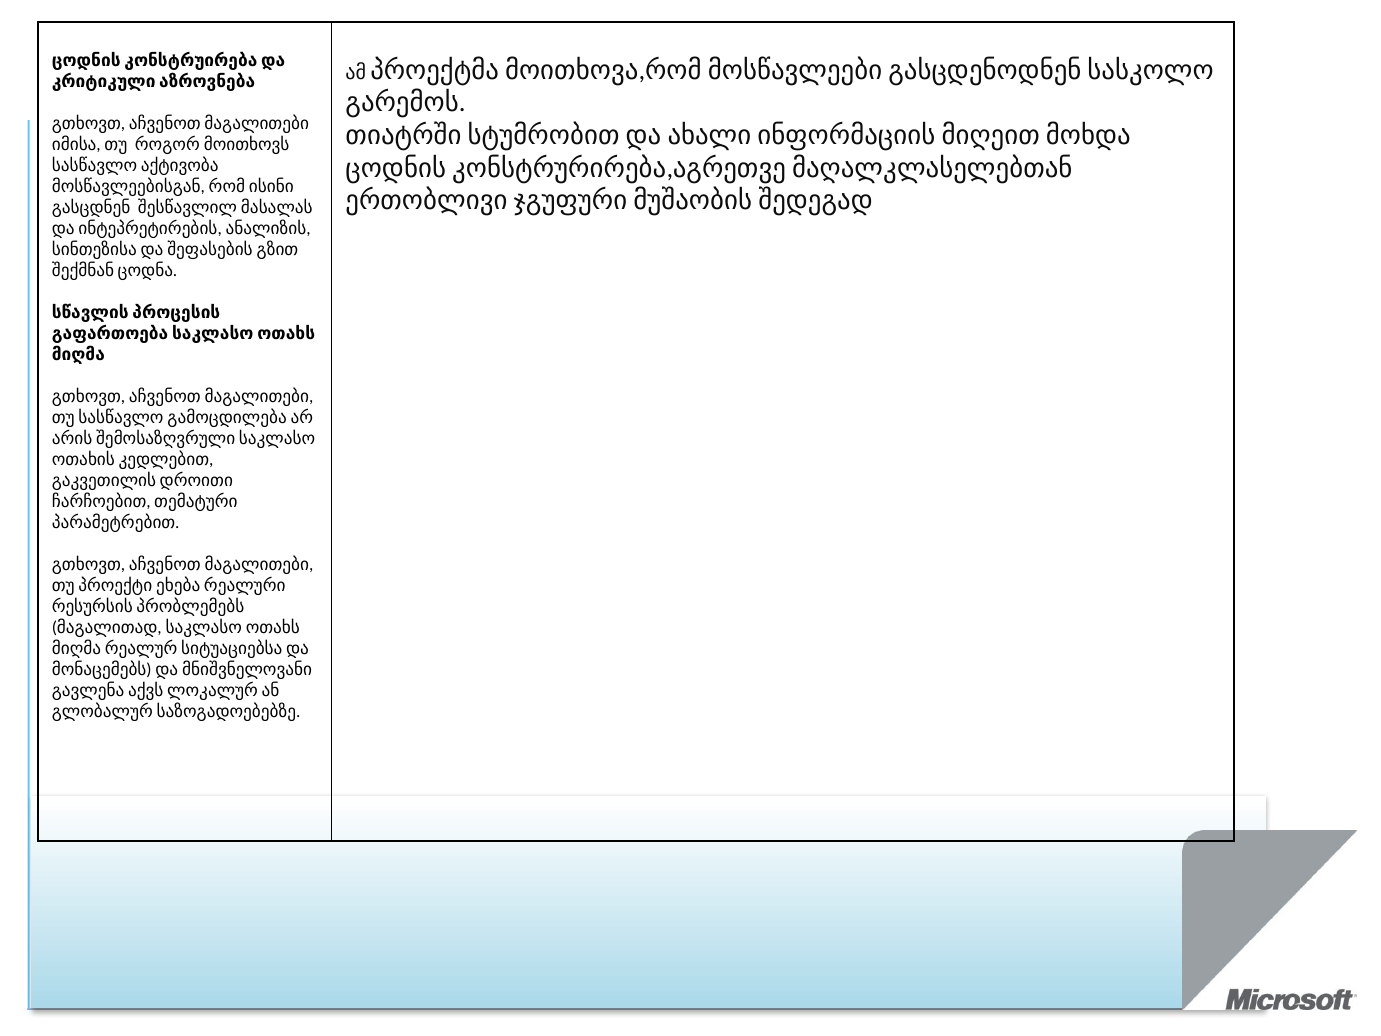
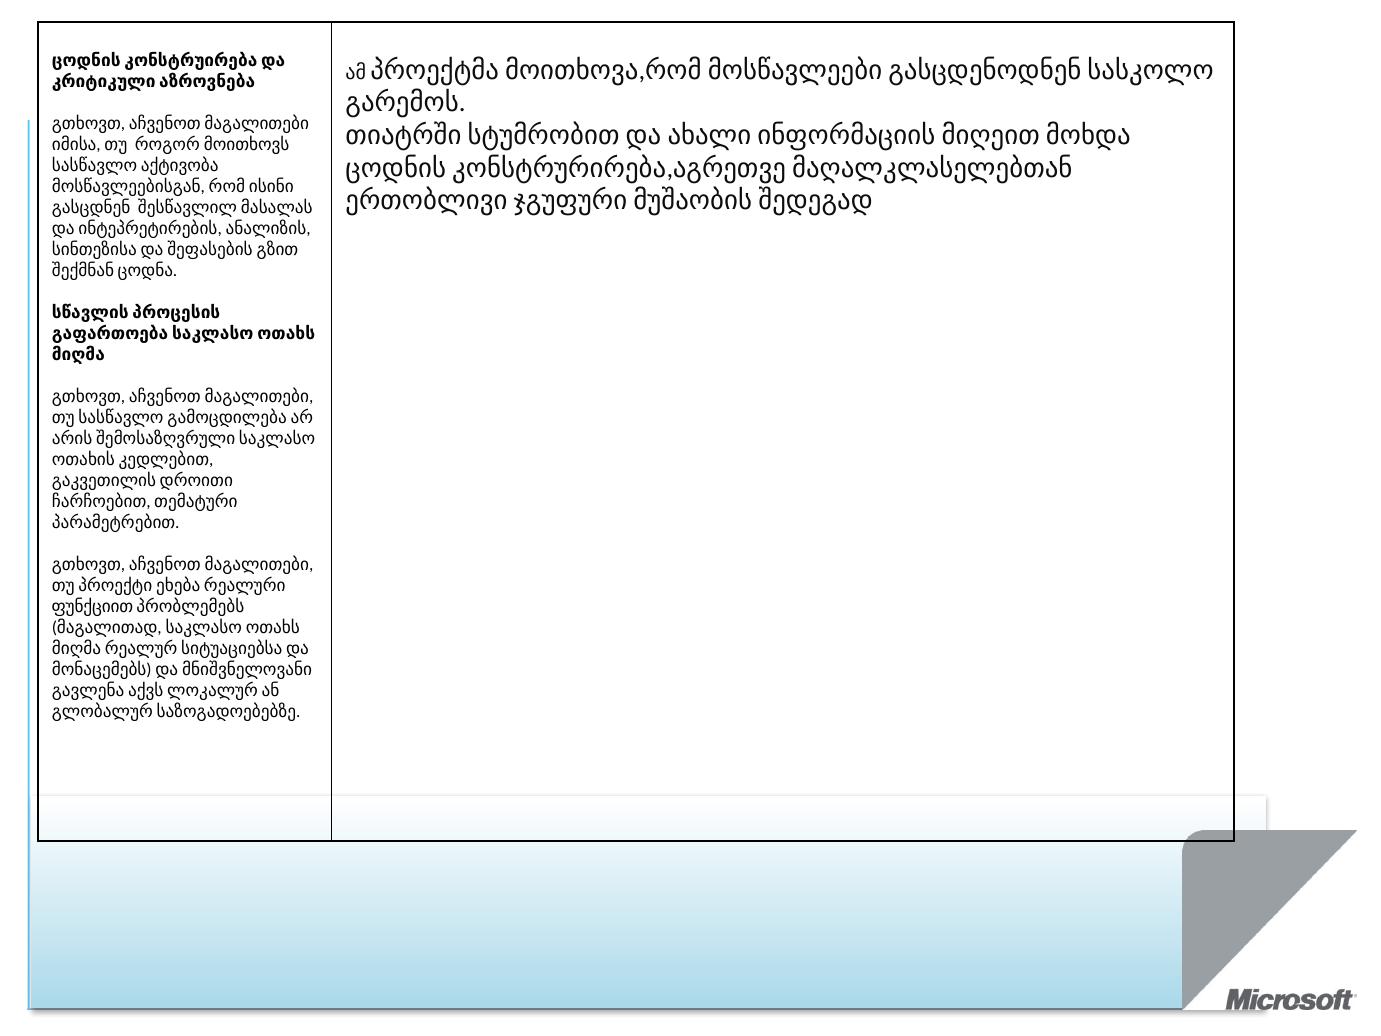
რესურსის: რესურსის -> ფუნქციით
